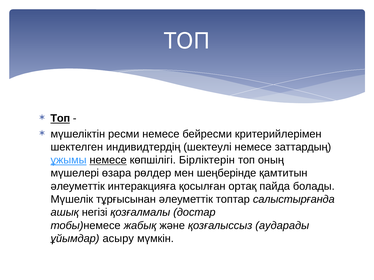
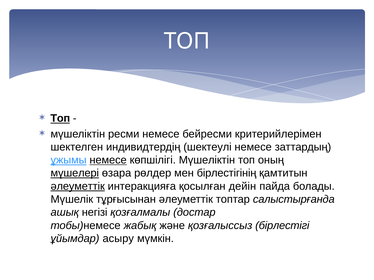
көпшілігі Бірліктерін: Бірліктерін -> Мүшеліктін
мүшелері underline: none -> present
шеңберінде: шеңберінде -> бірлестігінің
әлеуметтік at (78, 187) underline: none -> present
ортақ: ортақ -> дейін
аударады: аударады -> бірлестігі
